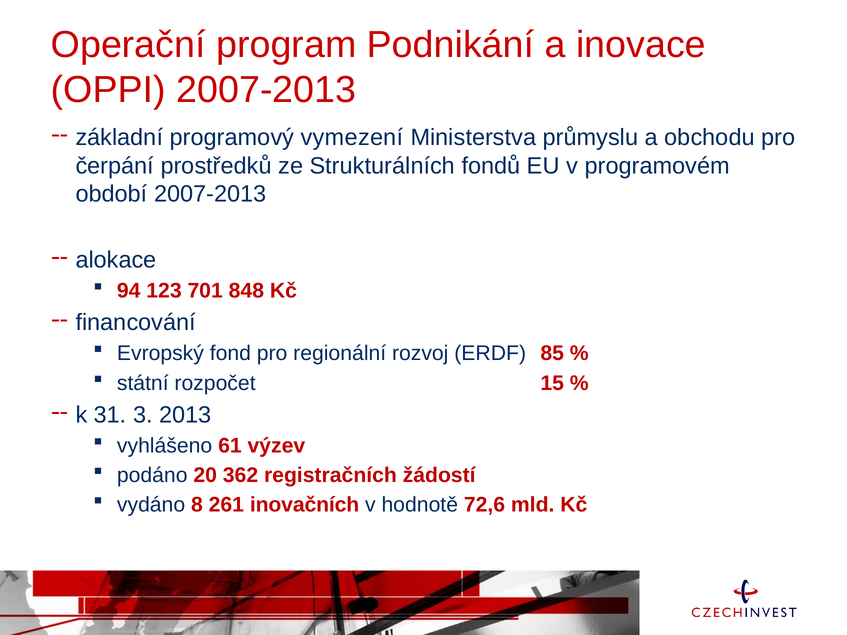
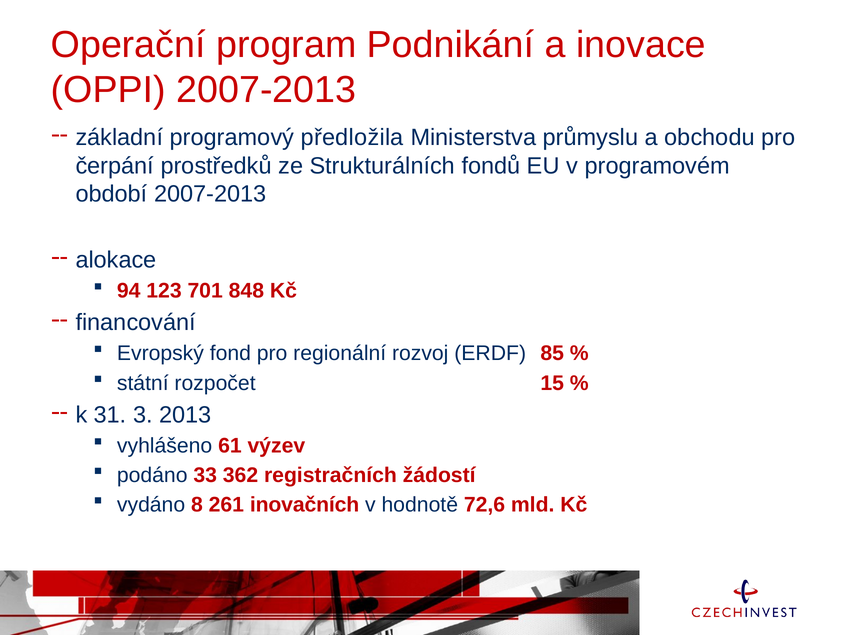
vymezení: vymezení -> předložila
20: 20 -> 33
